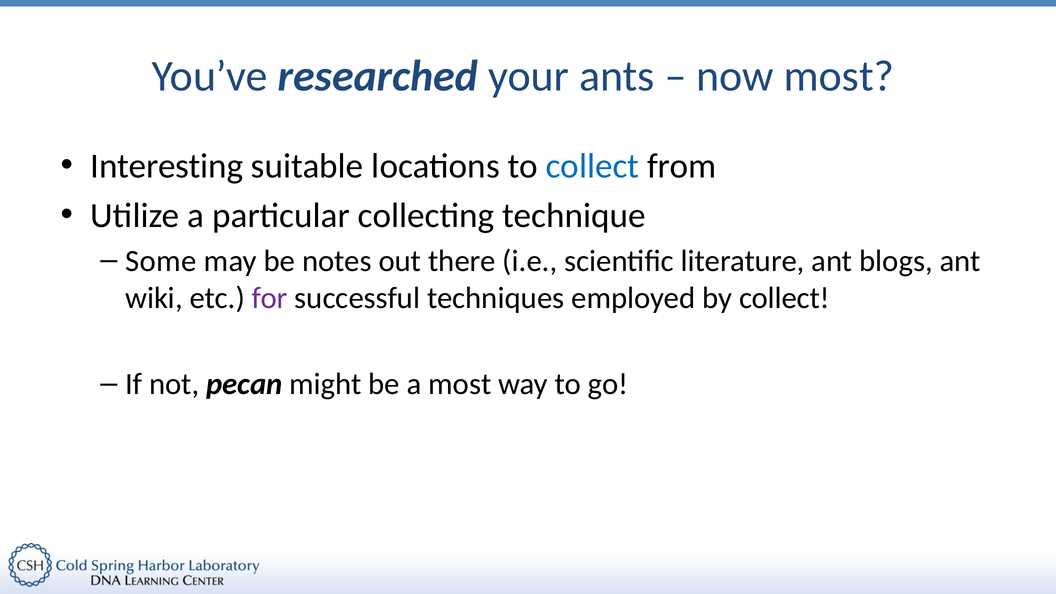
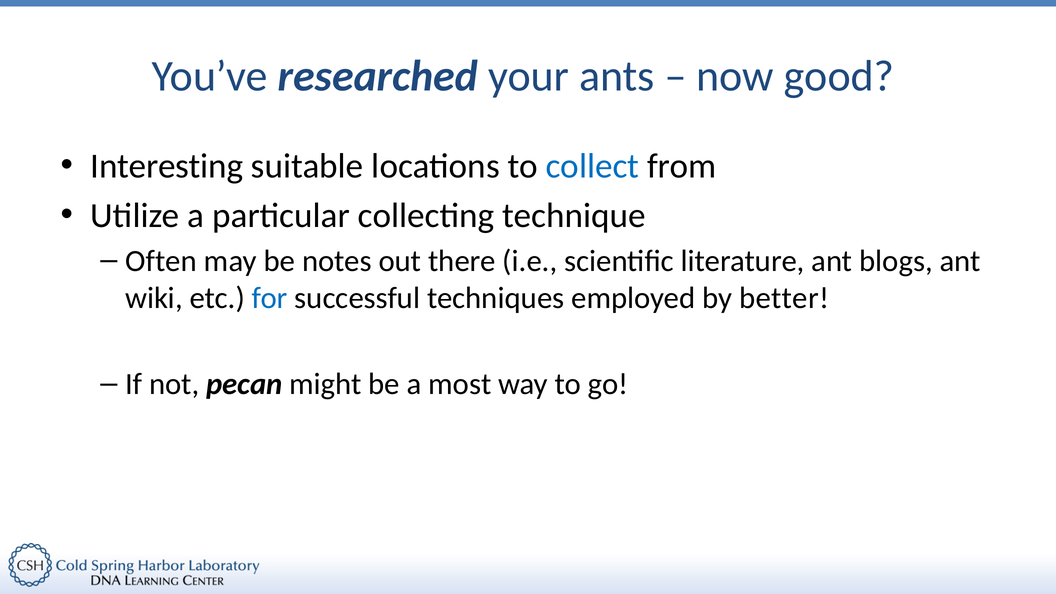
now most: most -> good
Some: Some -> Often
for colour: purple -> blue
by collect: collect -> better
